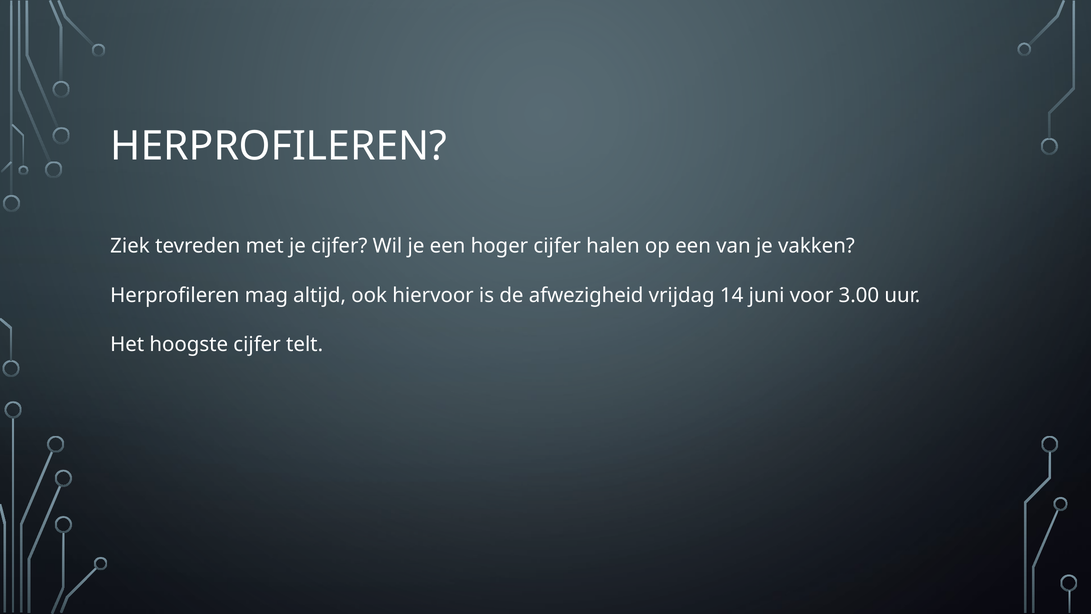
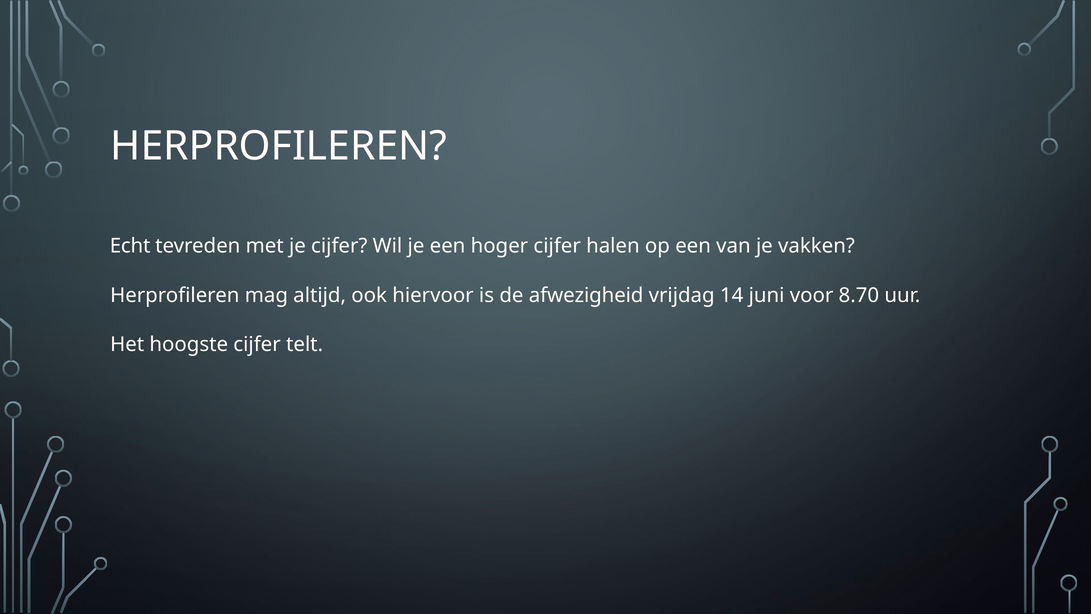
Ziek: Ziek -> Echt
3.00: 3.00 -> 8.70
